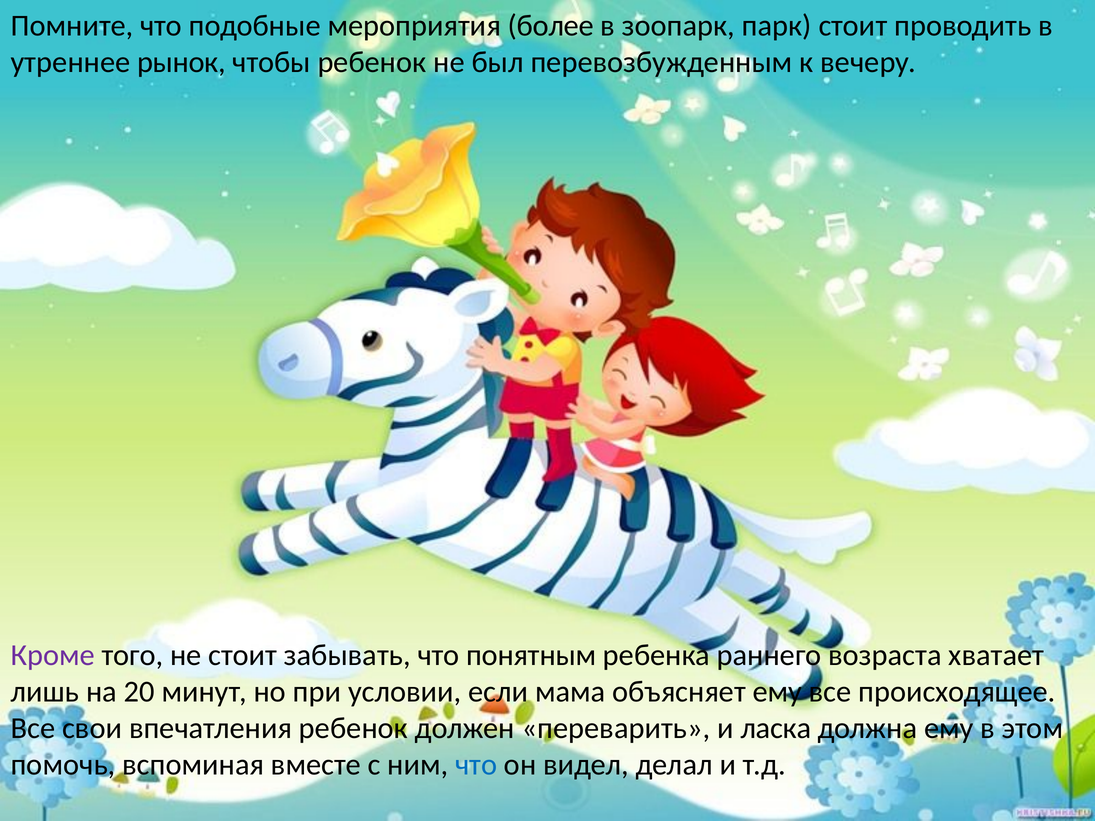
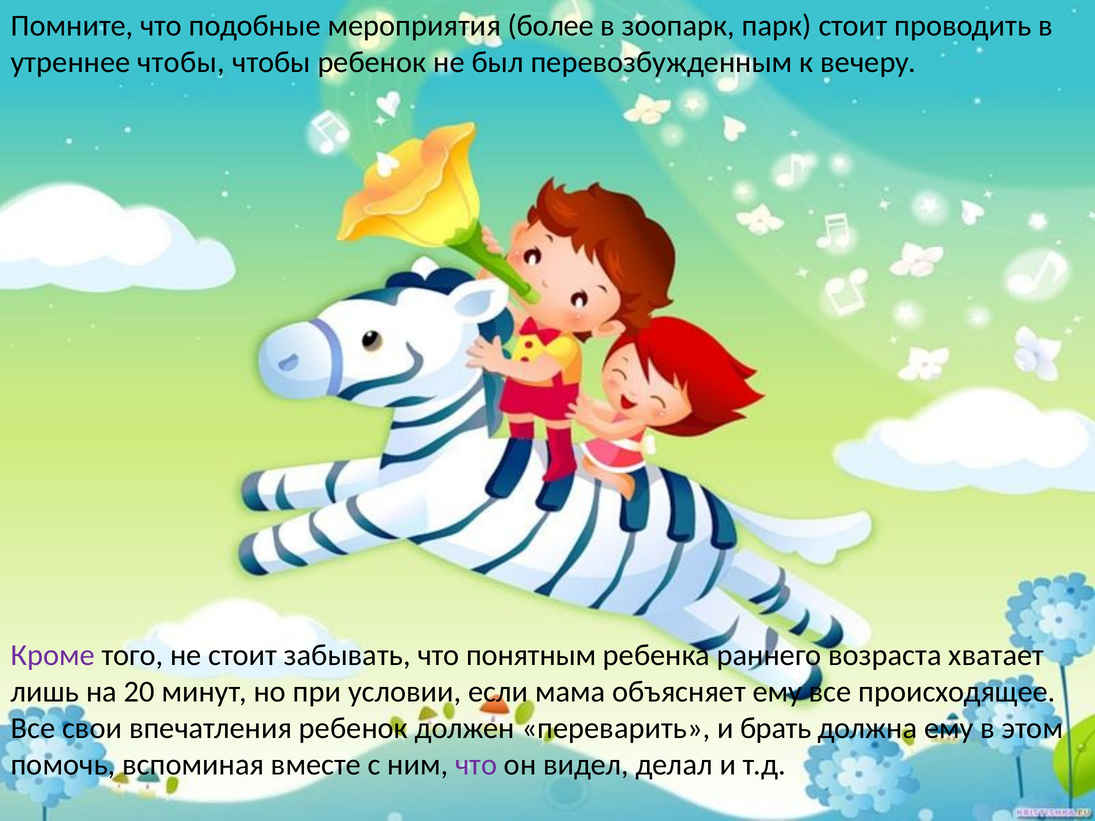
утреннее рынок: рынок -> чтобы
ласка: ласка -> брать
что at (476, 765) colour: blue -> purple
